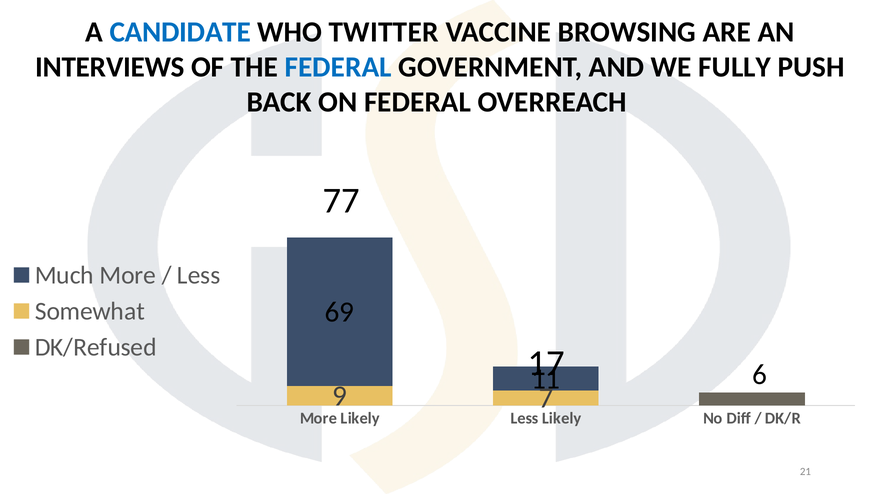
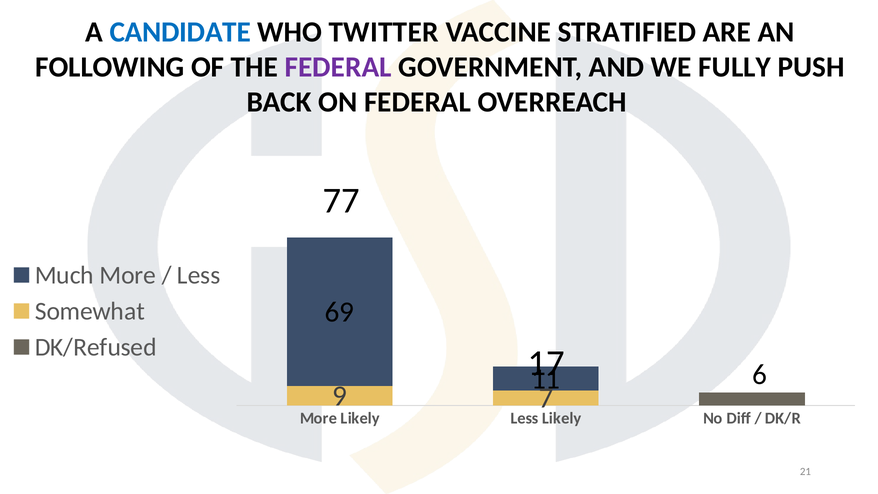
BROWSING: BROWSING -> STRATIFIED
INTERVIEWS: INTERVIEWS -> FOLLOWING
FEDERAL at (338, 67) colour: blue -> purple
